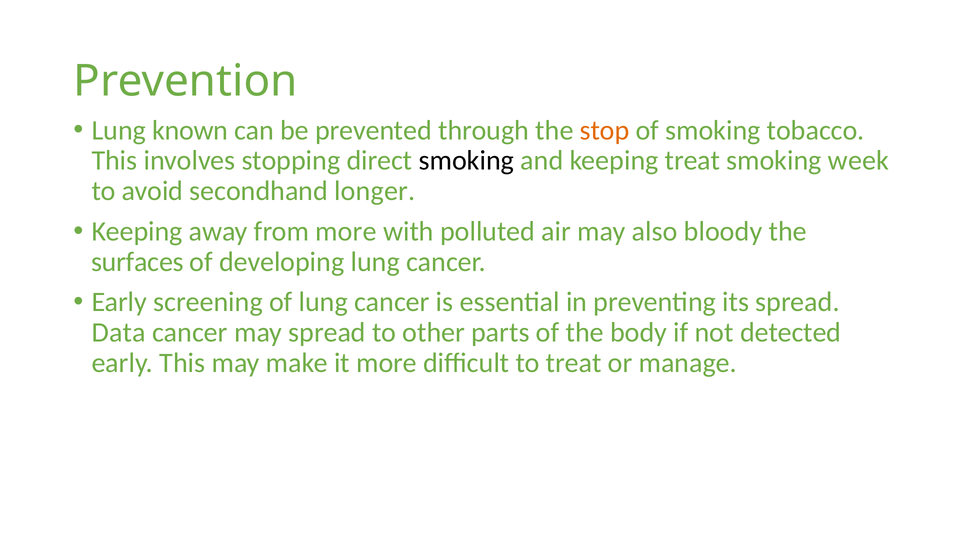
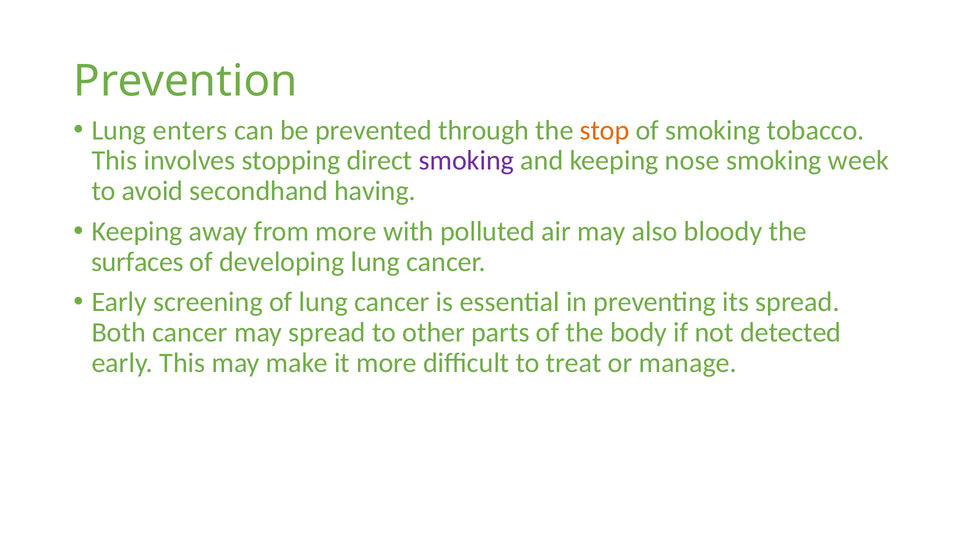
known: known -> enters
smoking at (466, 161) colour: black -> purple
keeping treat: treat -> nose
longer: longer -> having
Data: Data -> Both
